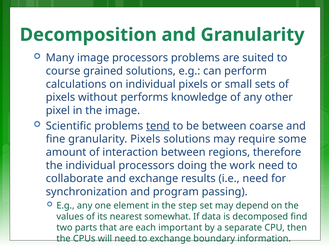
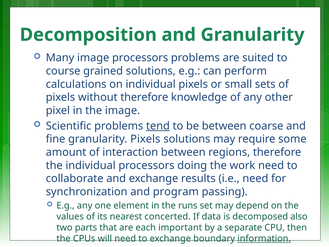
without performs: performs -> therefore
step: step -> runs
somewhat: somewhat -> concerted
find: find -> also
information underline: none -> present
